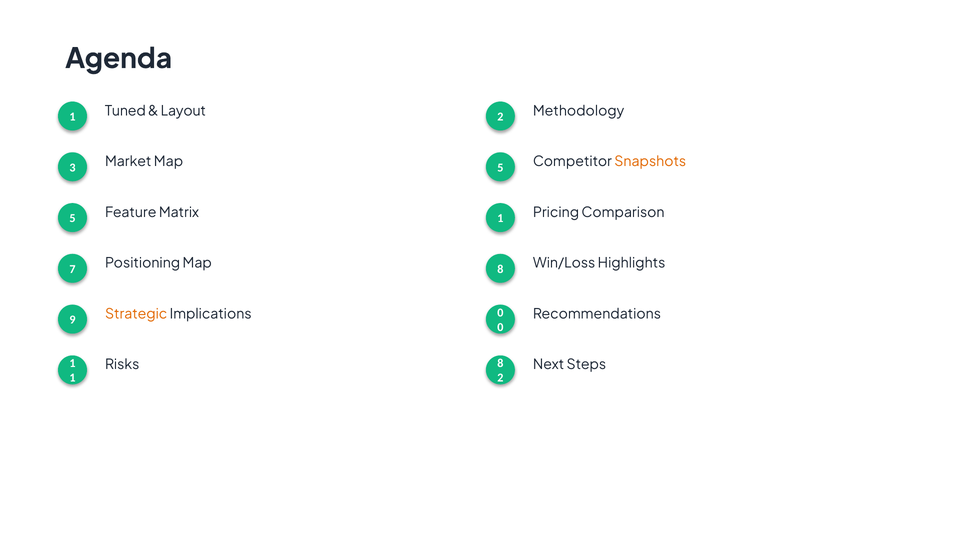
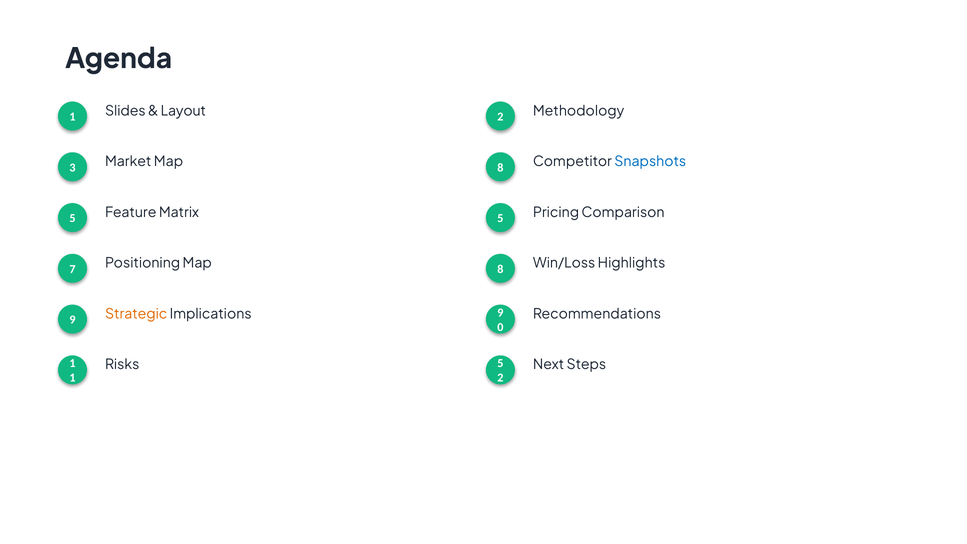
Tuned: Tuned -> Slides
Market Map 5: 5 -> 8
Snapshots colour: orange -> blue
Matrix 1: 1 -> 5
Implications 0: 0 -> 9
Risks 8: 8 -> 5
